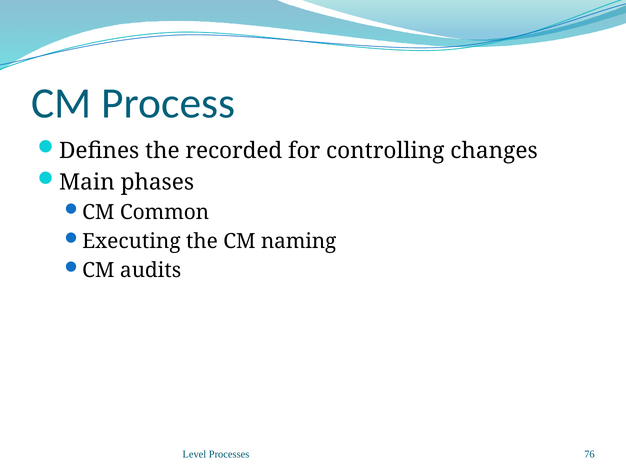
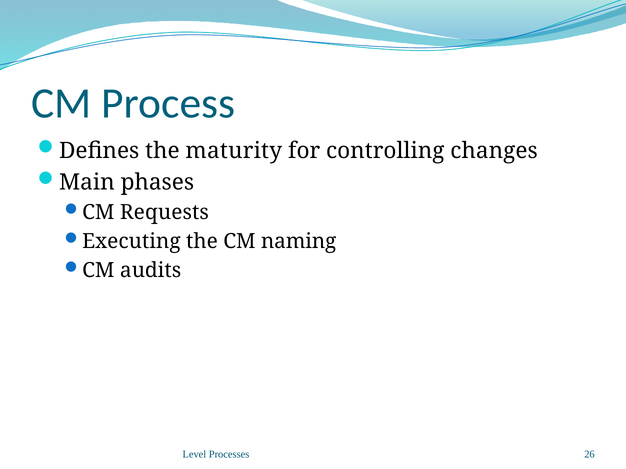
recorded: recorded -> maturity
Common: Common -> Requests
76: 76 -> 26
